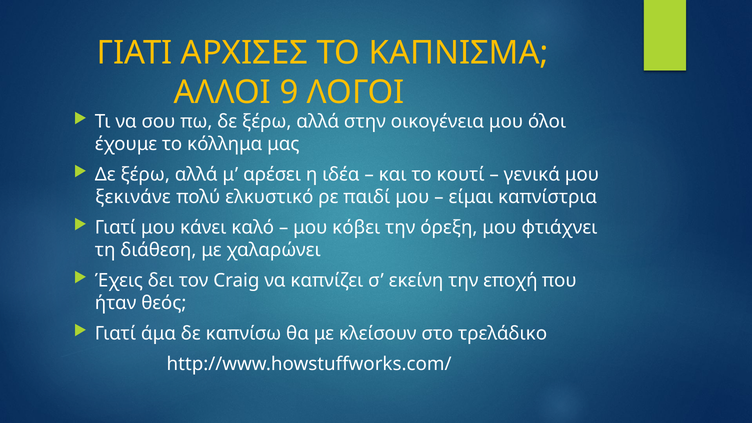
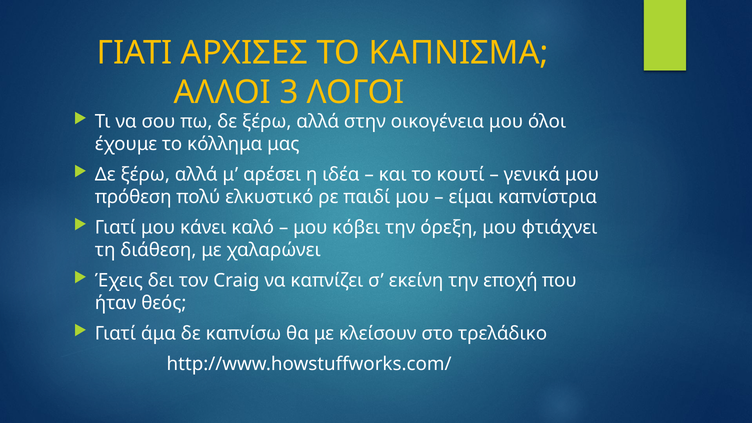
9: 9 -> 3
ξεκινάνε: ξεκινάνε -> πρόθεση
